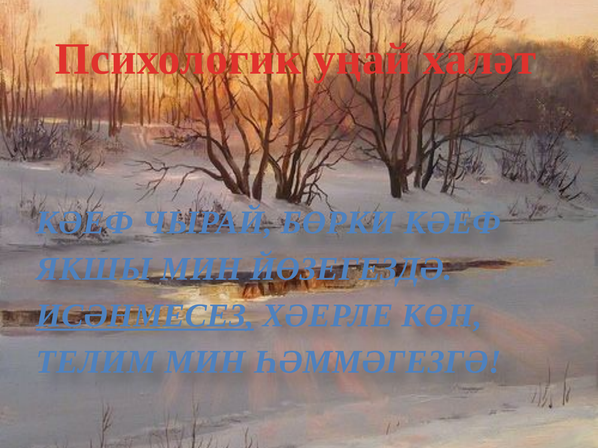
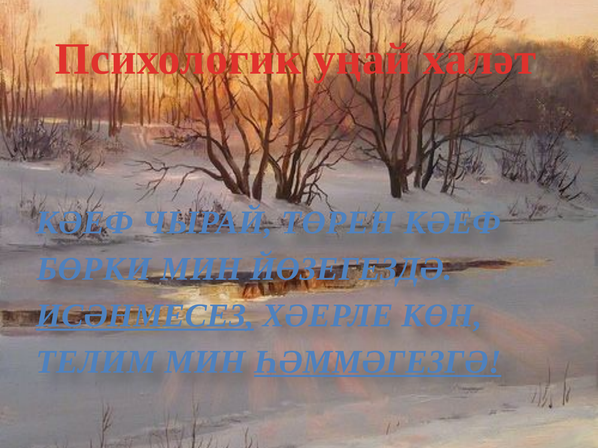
БӨРКИ: БӨРКИ -> ТӨРЕН
ЯКШЫ: ЯКШЫ -> БӨРКИ
ҺӘММӘГЕЗГӘ underline: none -> present
